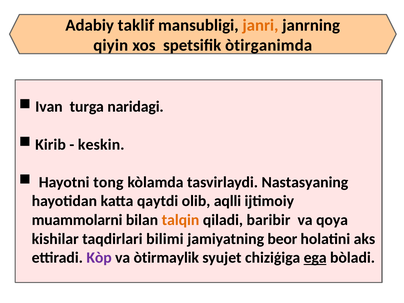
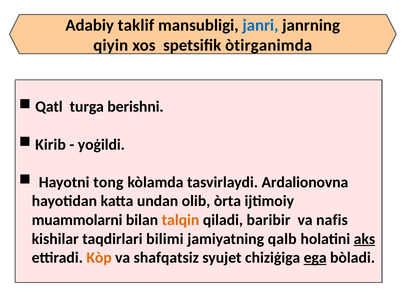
janri colour: orange -> blue
Ivan: Ivan -> Qatl
naridagi: naridagi -> berishni
keskin: keskin -> yoģildi
Nastasyaning: Nastasyaning -> Ardalionovna
qaytdi: qaytdi -> undan
aqlli: aqlli -> òrta
qoya: qoya -> nafis
beor: beor -> qalb
aks underline: none -> present
Kòp colour: purple -> orange
òtirmaylik: òtirmaylik -> shafqatsiz
